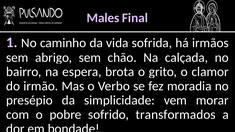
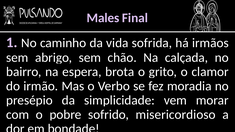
transformados: transformados -> misericordioso
